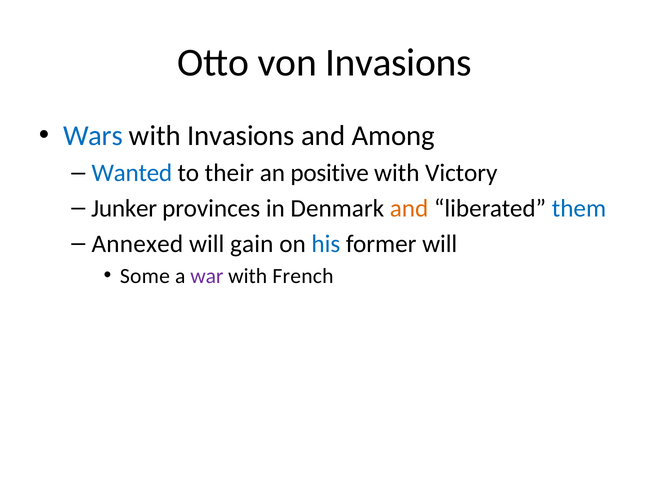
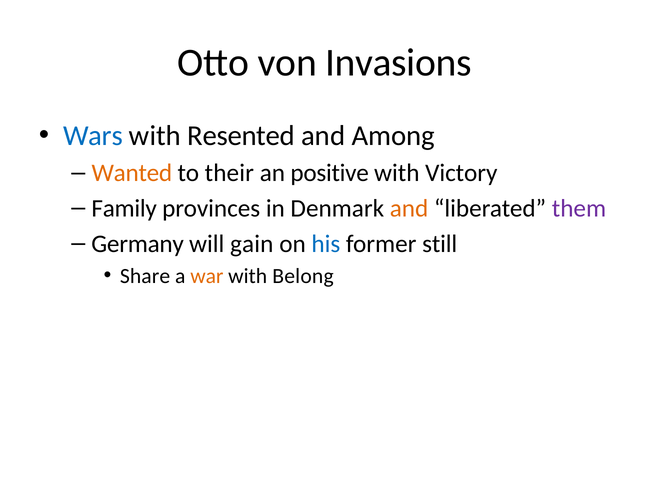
with Invasions: Invasions -> Resented
Wanted colour: blue -> orange
Junker: Junker -> Family
them colour: blue -> purple
Annexed: Annexed -> Germany
former will: will -> still
Some: Some -> Share
war colour: purple -> orange
French: French -> Belong
